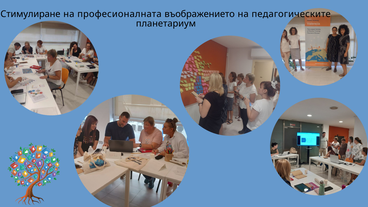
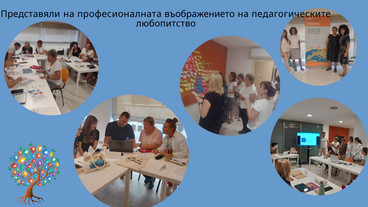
Стимулиране: Стимулиране -> Представяли
планетариум: планетариум -> любопитство
